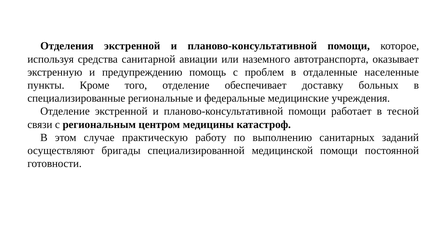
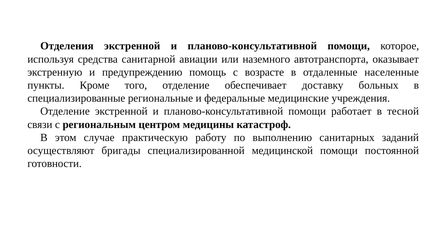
проблем: проблем -> возрасте
